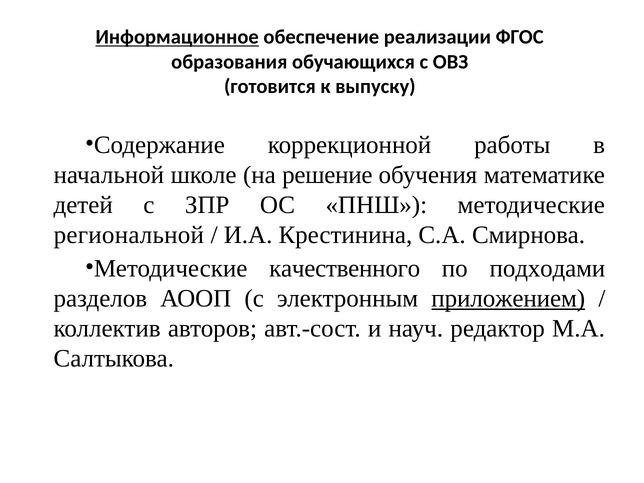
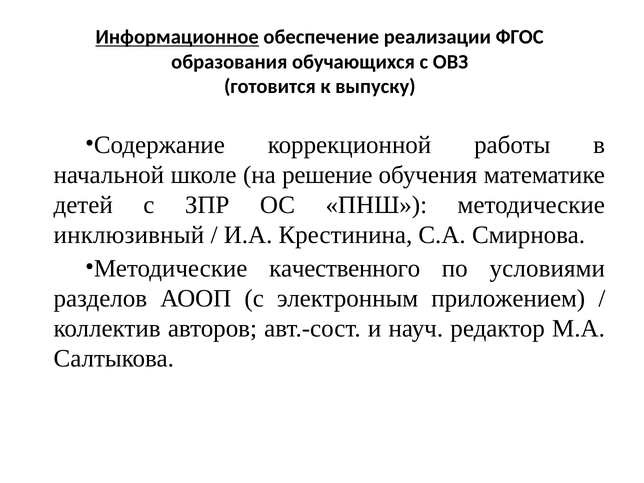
региональной: региональной -> инклюзивный
подходами: подходами -> условиями
приложением underline: present -> none
